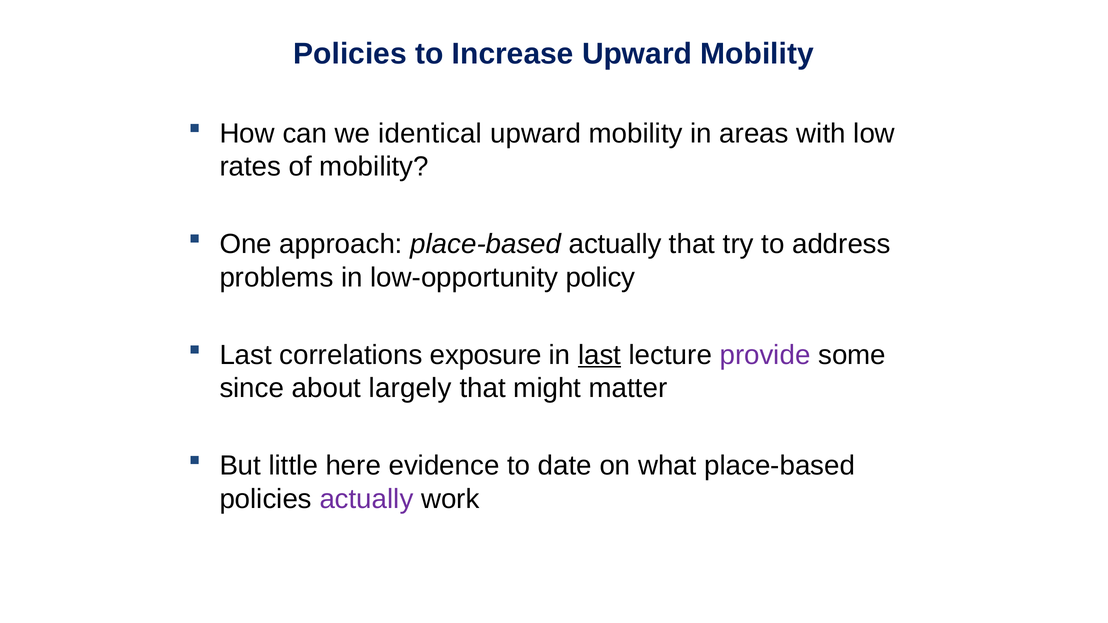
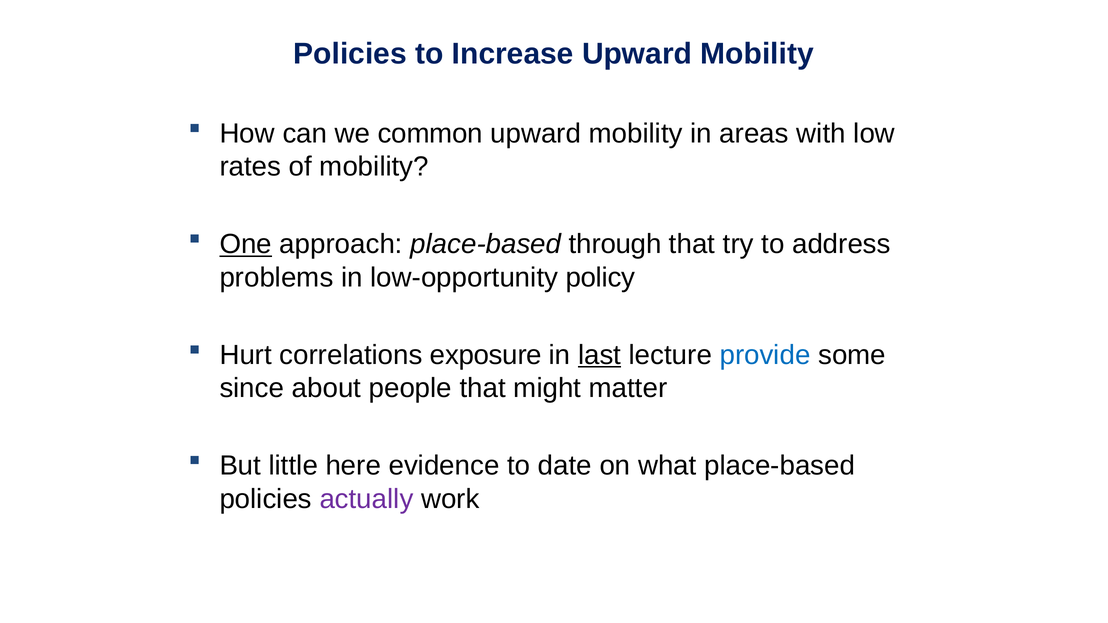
identical: identical -> common
One underline: none -> present
place-based actually: actually -> through
Last at (246, 355): Last -> Hurt
provide colour: purple -> blue
largely: largely -> people
